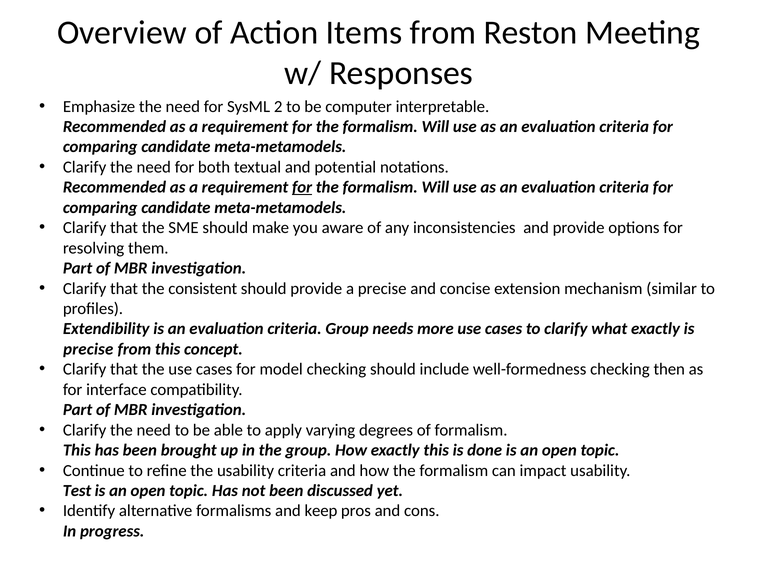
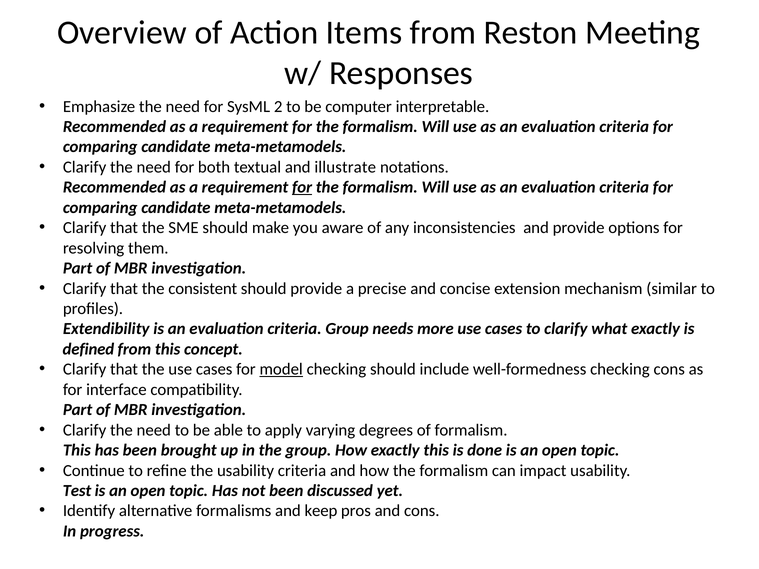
potential: potential -> illustrate
precise at (88, 349): precise -> defined
model underline: none -> present
checking then: then -> cons
